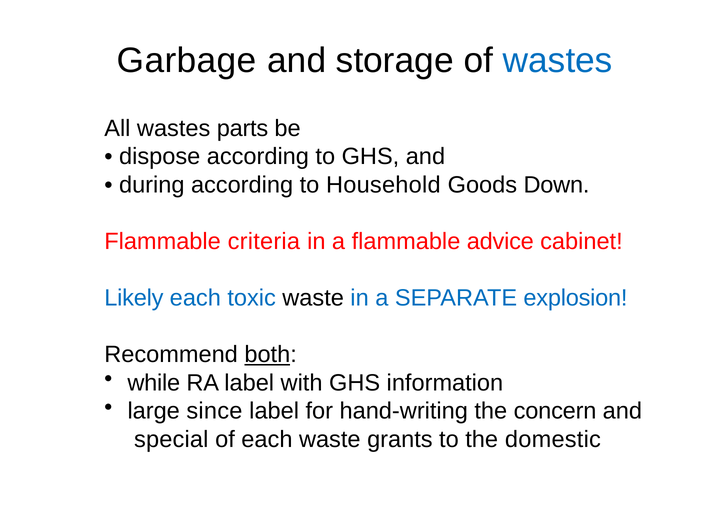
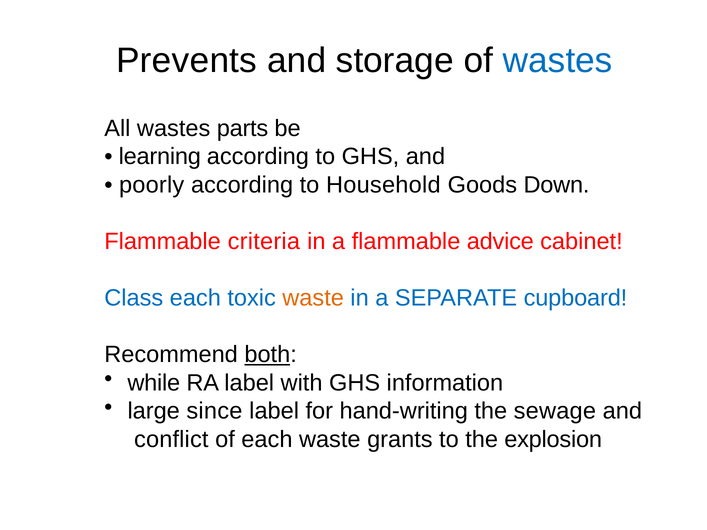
Garbage: Garbage -> Prevents
dispose: dispose -> learning
during: during -> poorly
Likely: Likely -> Class
waste at (313, 298) colour: black -> orange
explosion: explosion -> cupboard
concern: concern -> sewage
special: special -> conflict
domestic: domestic -> explosion
